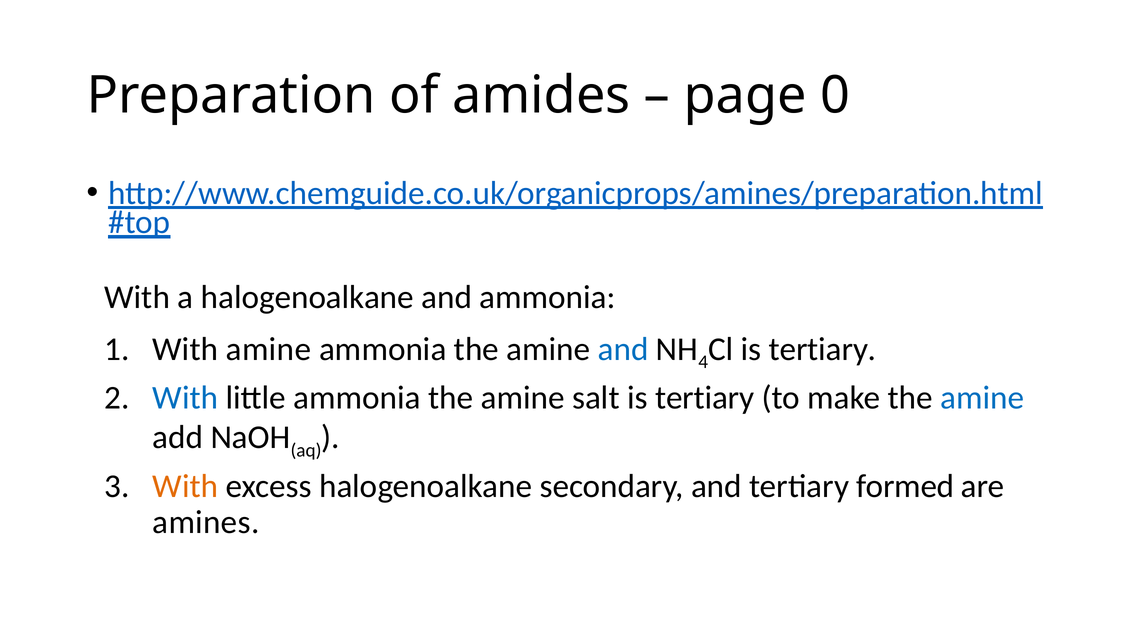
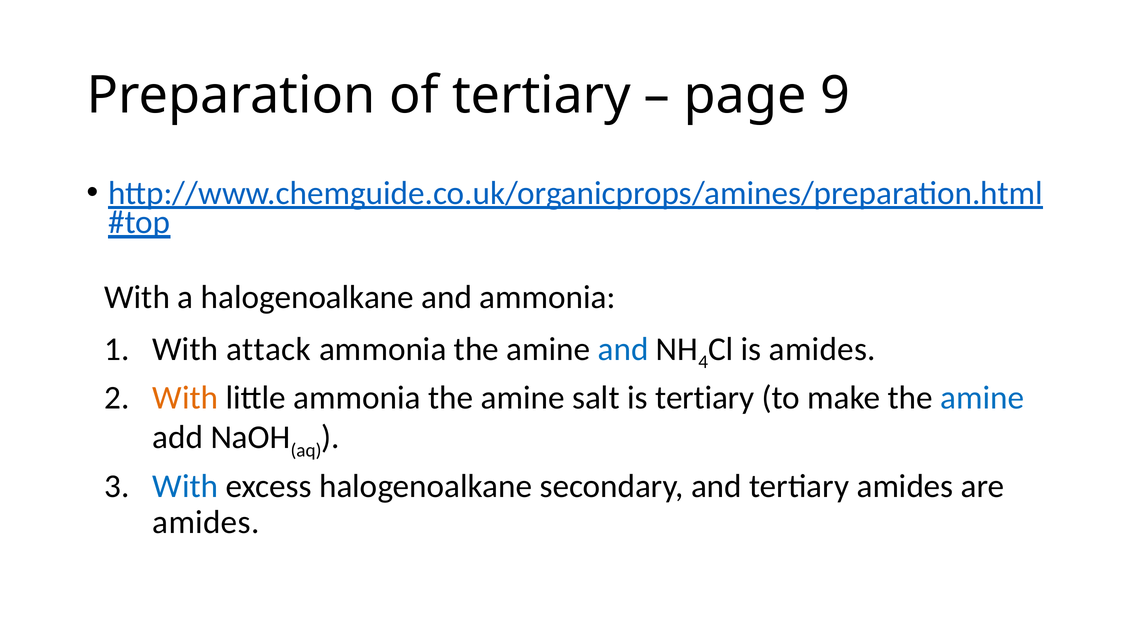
of amides: amides -> tertiary
0: 0 -> 9
With amine: amine -> attack
tertiary at (823, 349): tertiary -> amides
With at (185, 398) colour: blue -> orange
With at (185, 486) colour: orange -> blue
tertiary formed: formed -> amides
amines at (206, 522): amines -> amides
